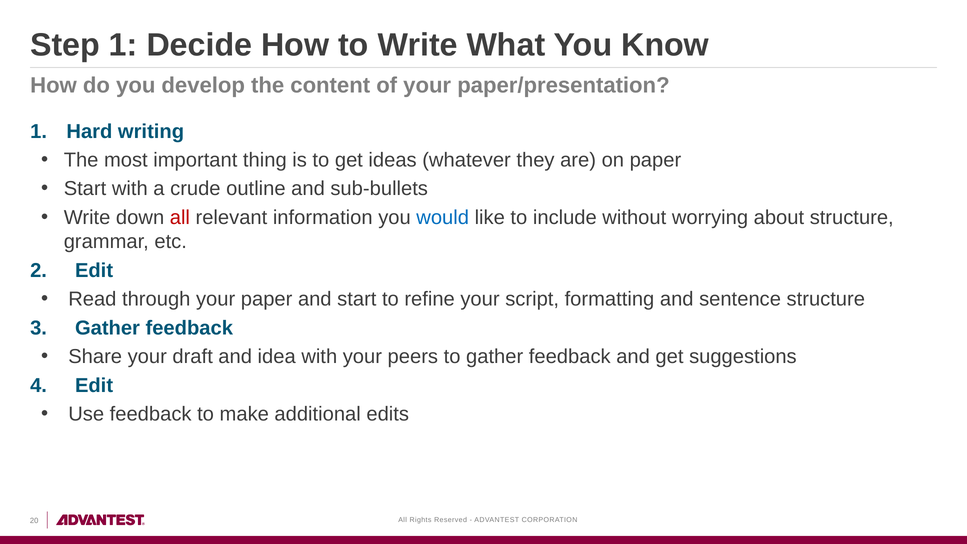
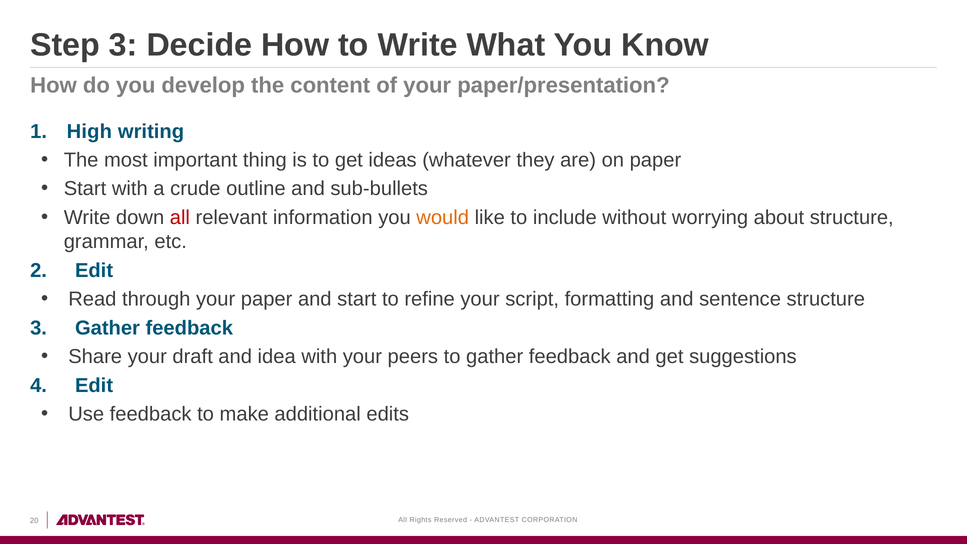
Step 1: 1 -> 3
Hard: Hard -> High
would colour: blue -> orange
